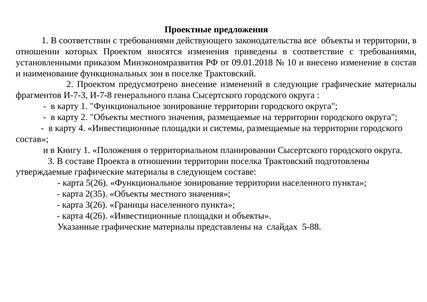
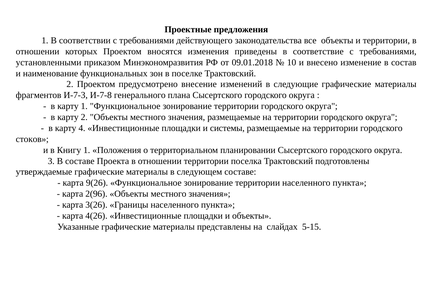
состав at (32, 139): состав -> стоков
5(26: 5(26 -> 9(26
2(35: 2(35 -> 2(96
5-88: 5-88 -> 5-15
